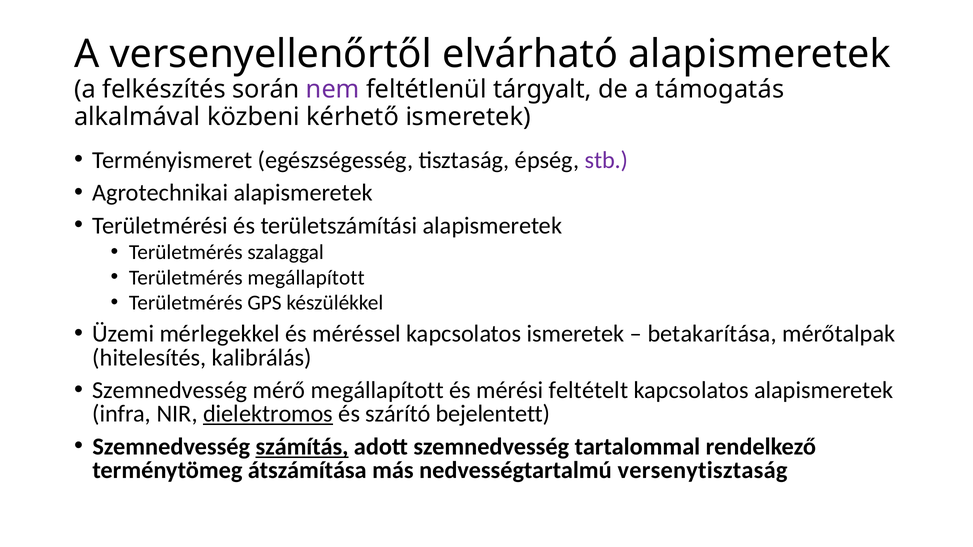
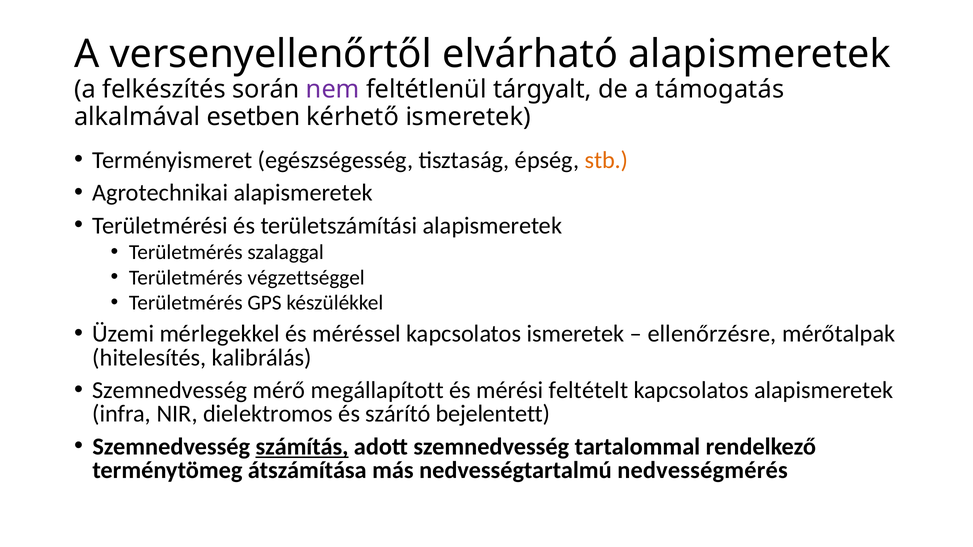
közbeni: közbeni -> esetben
stb colour: purple -> orange
Területmérés megállapított: megállapított -> végzettséggel
betakarítása: betakarítása -> ellenőrzésre
dielektromos underline: present -> none
versenytisztaság: versenytisztaság -> nedvességmérés
